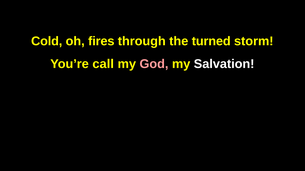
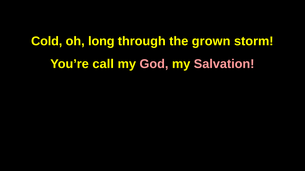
fires: fires -> long
turned: turned -> grown
Salvation colour: white -> pink
